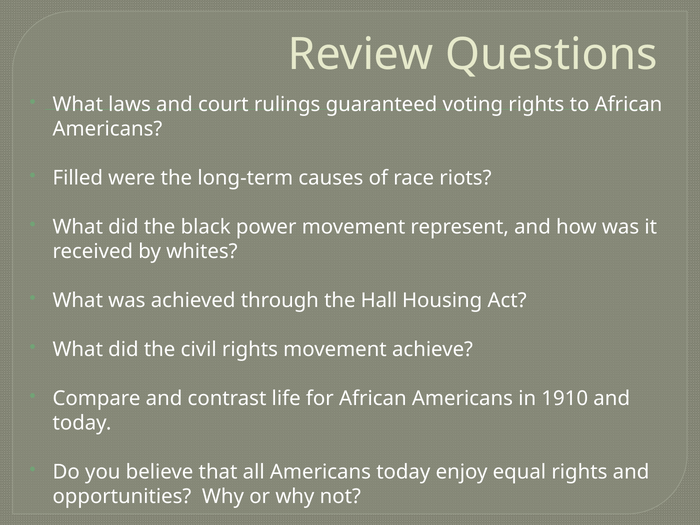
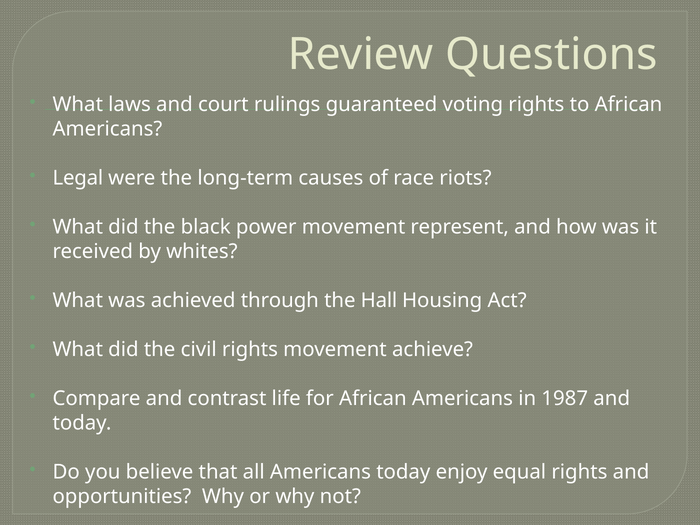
Filled: Filled -> Legal
1910: 1910 -> 1987
